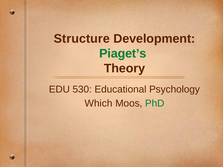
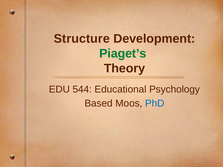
530: 530 -> 544
Which: Which -> Based
PhD colour: green -> blue
